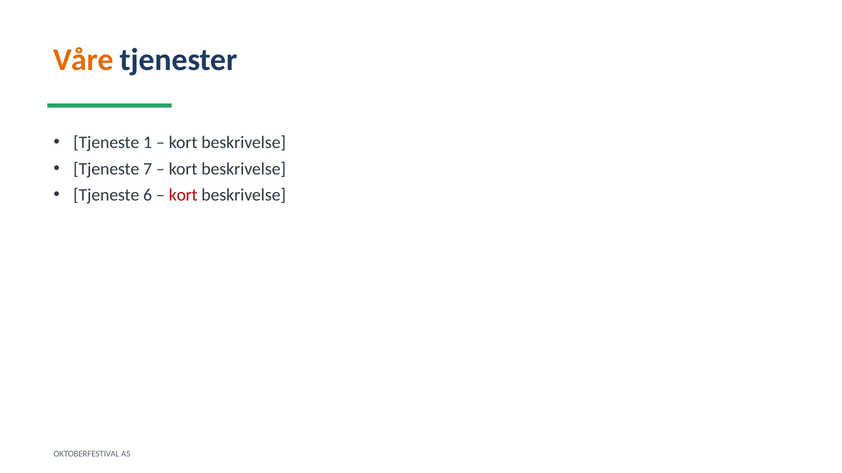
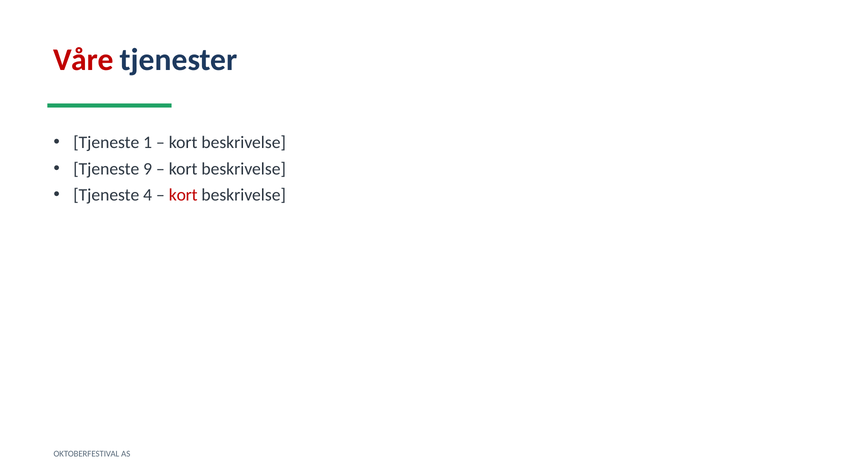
Våre colour: orange -> red
7: 7 -> 9
6: 6 -> 4
